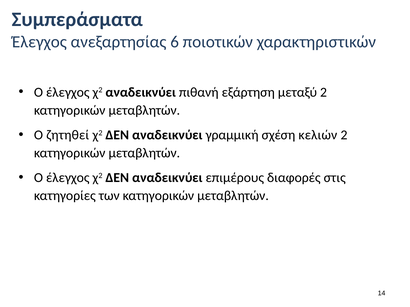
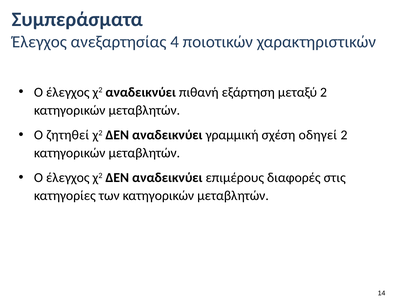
6: 6 -> 4
κελιών: κελιών -> οδηγεί
